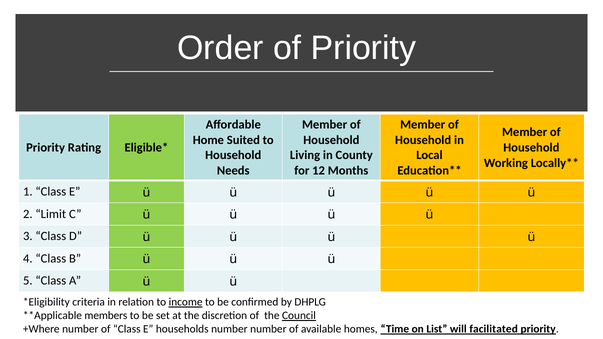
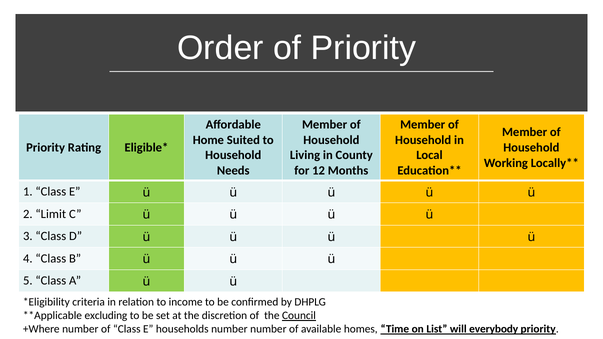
income underline: present -> none
members: members -> excluding
facilitated: facilitated -> everybody
